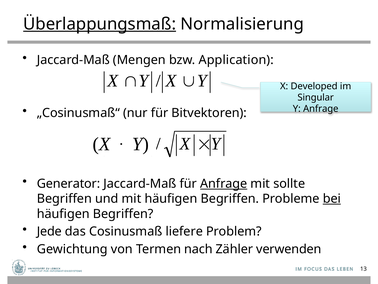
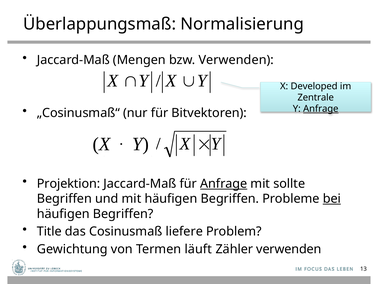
Überlappungsmaß underline: present -> none
bzw Application: Application -> Verwenden
Singular: Singular -> Zentrale
Anfrage at (321, 109) underline: none -> present
Generator: Generator -> Projektion
Jede: Jede -> Title
nach: nach -> läuft
